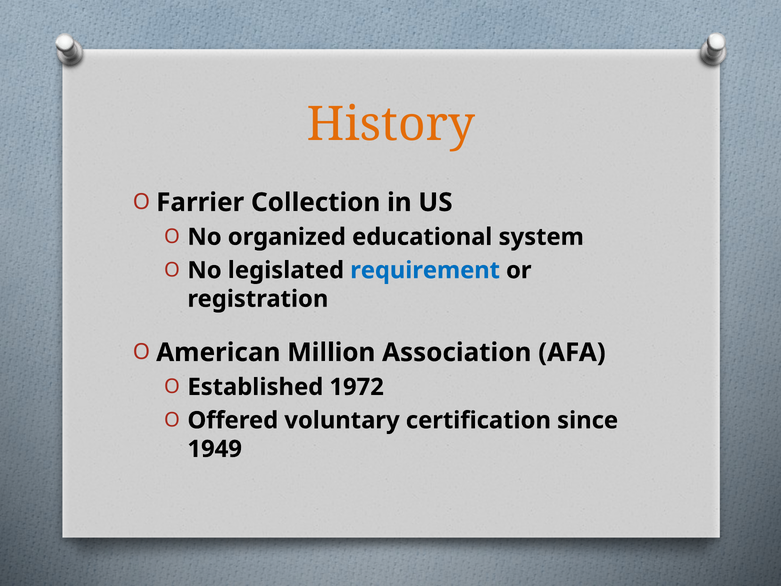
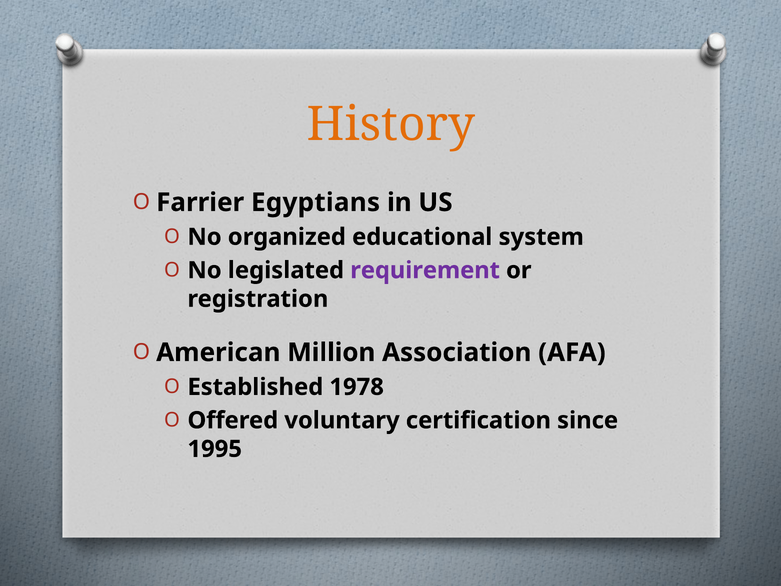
Collection: Collection -> Egyptians
requirement colour: blue -> purple
1972: 1972 -> 1978
1949: 1949 -> 1995
